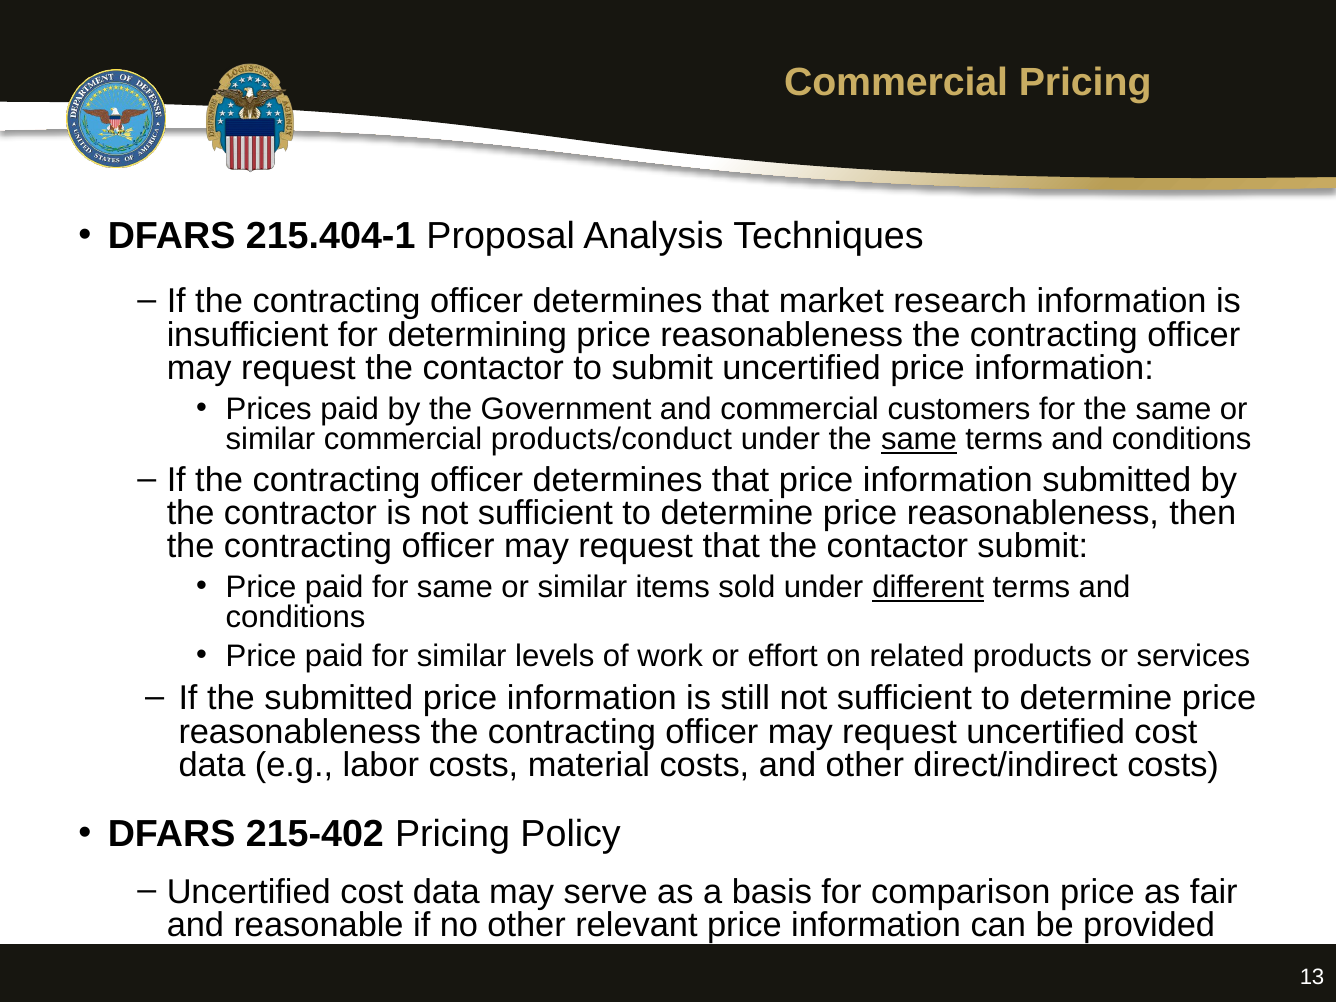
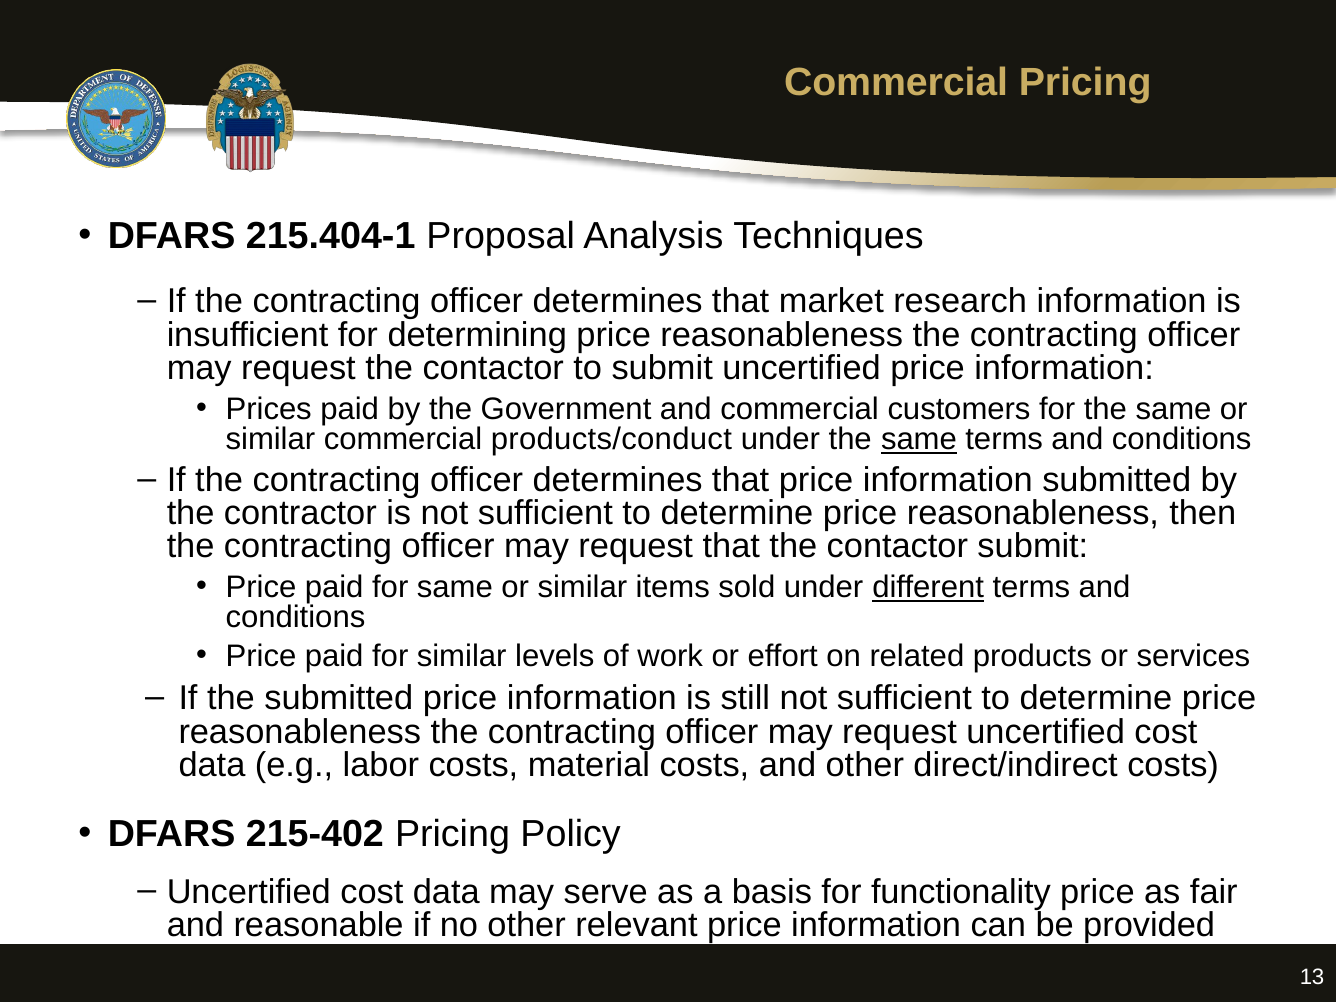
comparison: comparison -> functionality
